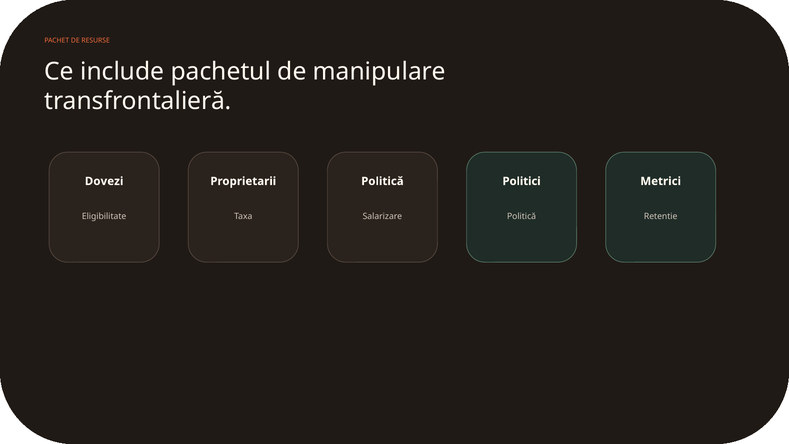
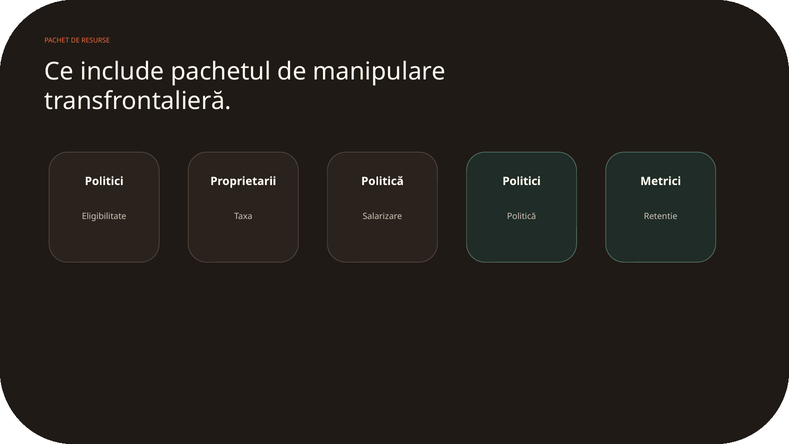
Dovezi at (104, 181): Dovezi -> Politici
